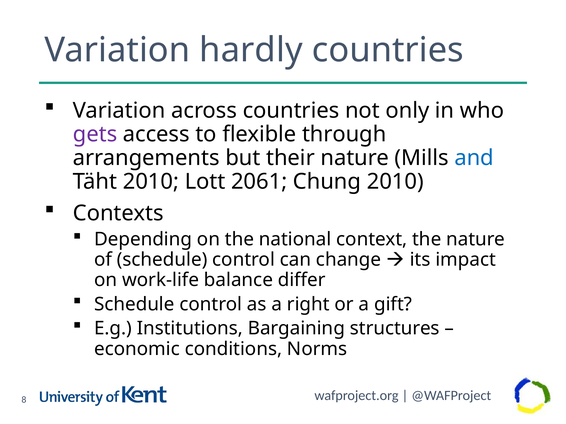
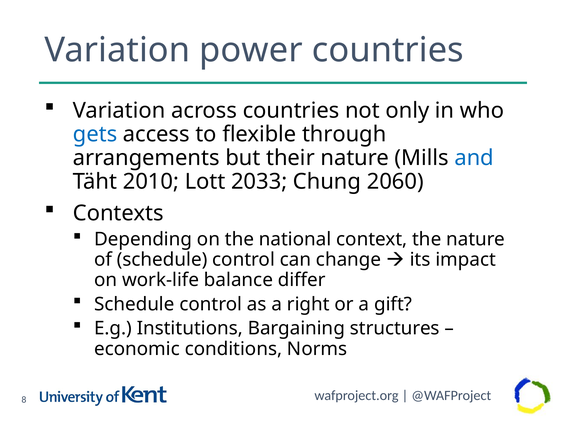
hardly: hardly -> power
gets colour: purple -> blue
2061: 2061 -> 2033
Chung 2010: 2010 -> 2060
